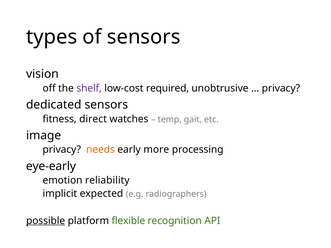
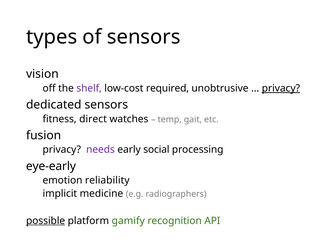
privacy at (281, 88) underline: none -> present
image: image -> fusion
needs colour: orange -> purple
more: more -> social
expected: expected -> medicine
flexible: flexible -> gamify
